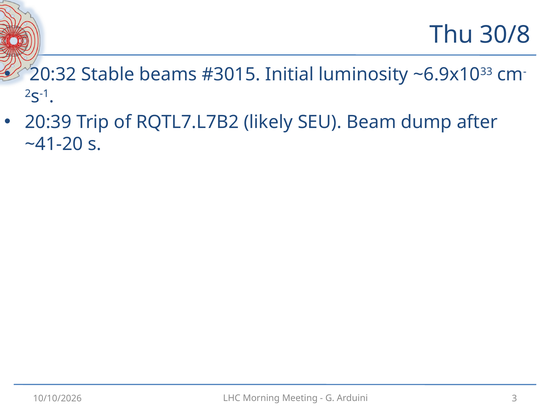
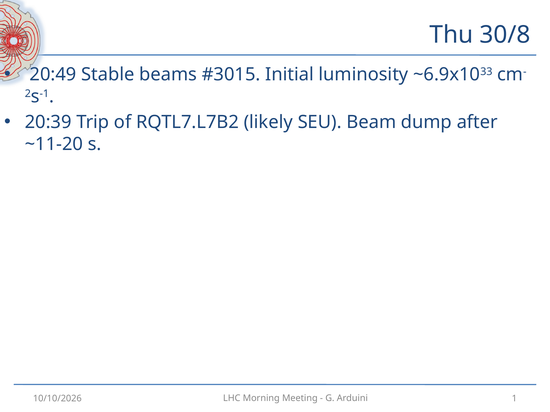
20:32: 20:32 -> 20:49
~41-20: ~41-20 -> ~11-20
3: 3 -> 1
